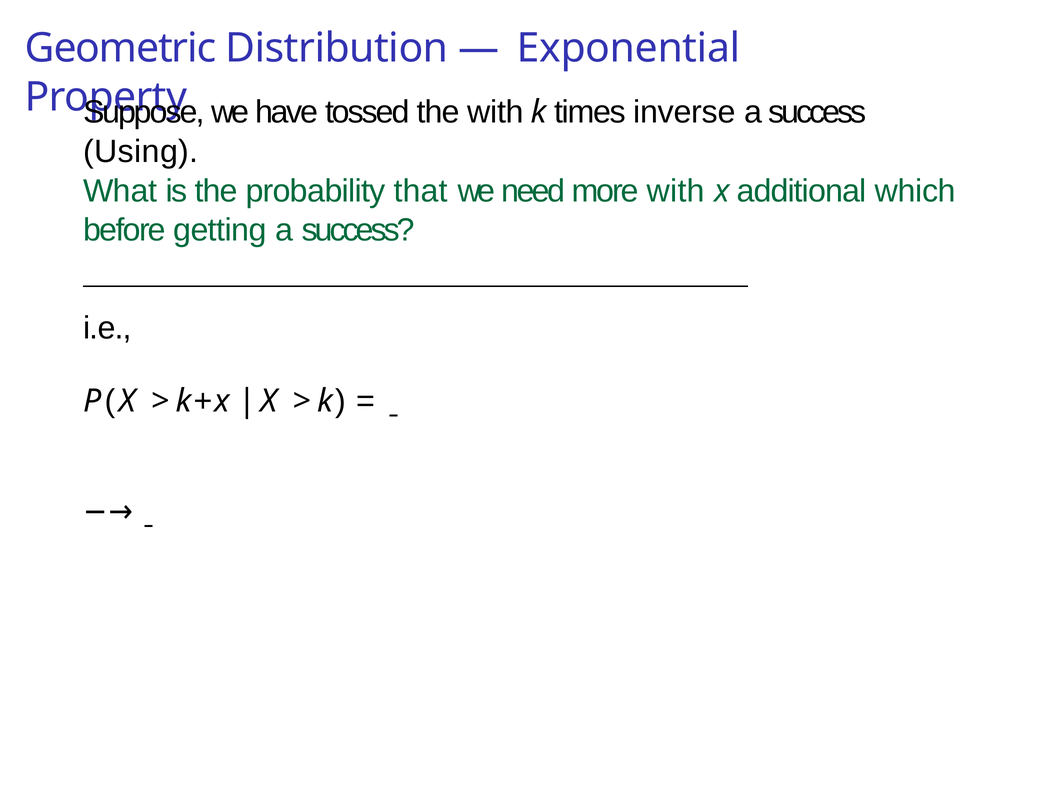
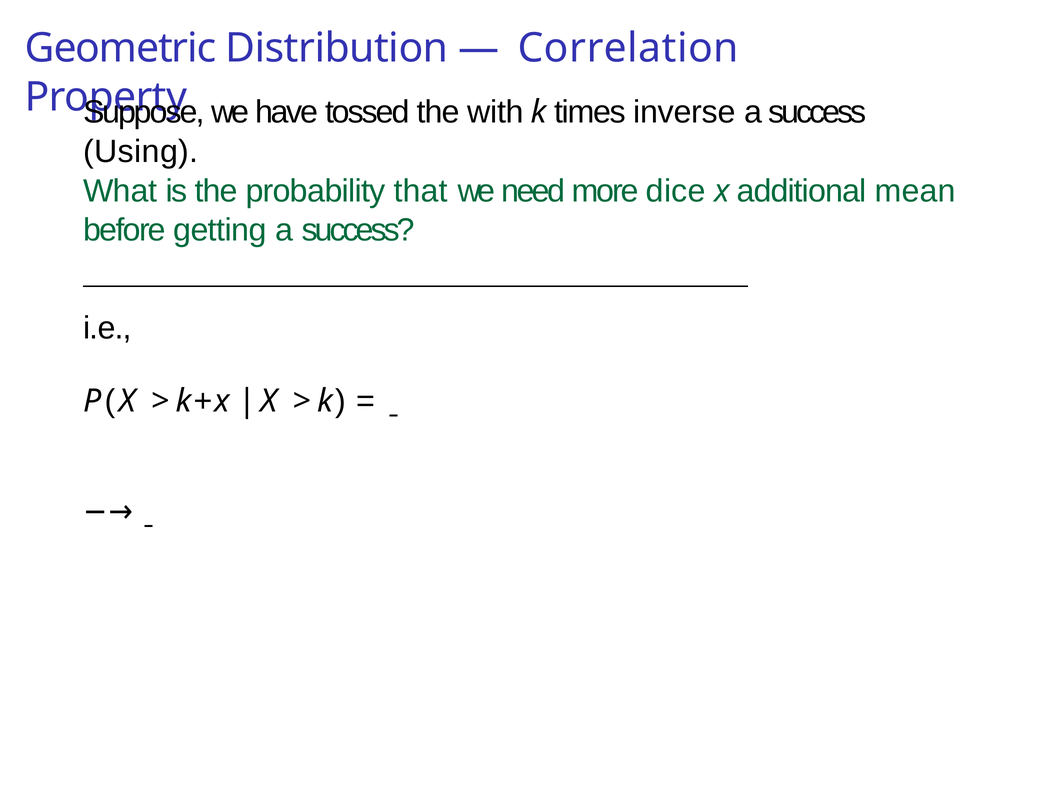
Exponential: Exponential -> Correlation
more with: with -> dice
which: which -> mean
